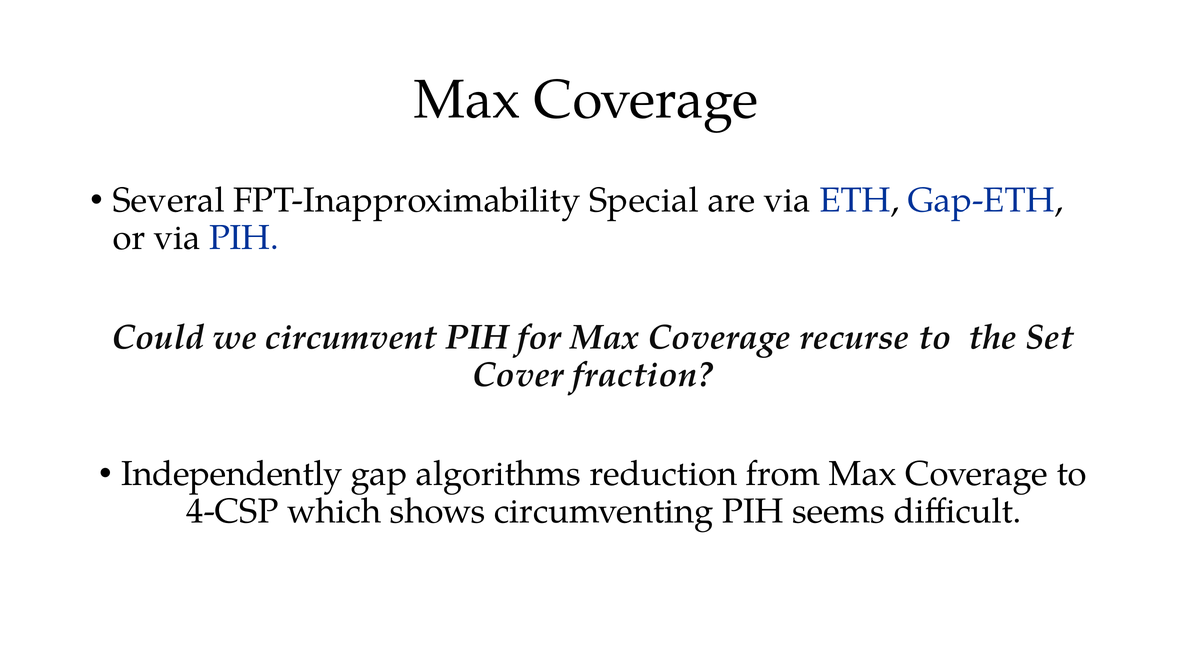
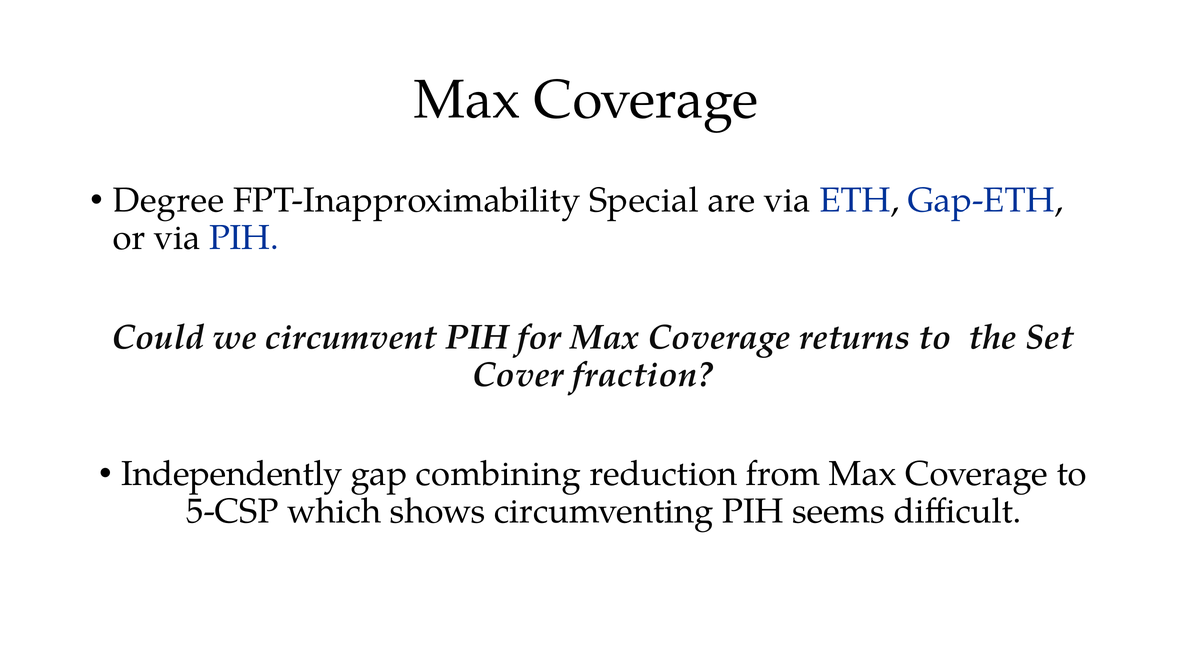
Several: Several -> Degree
recurse: recurse -> returns
algorithms: algorithms -> combining
4-CSP: 4-CSP -> 5-CSP
